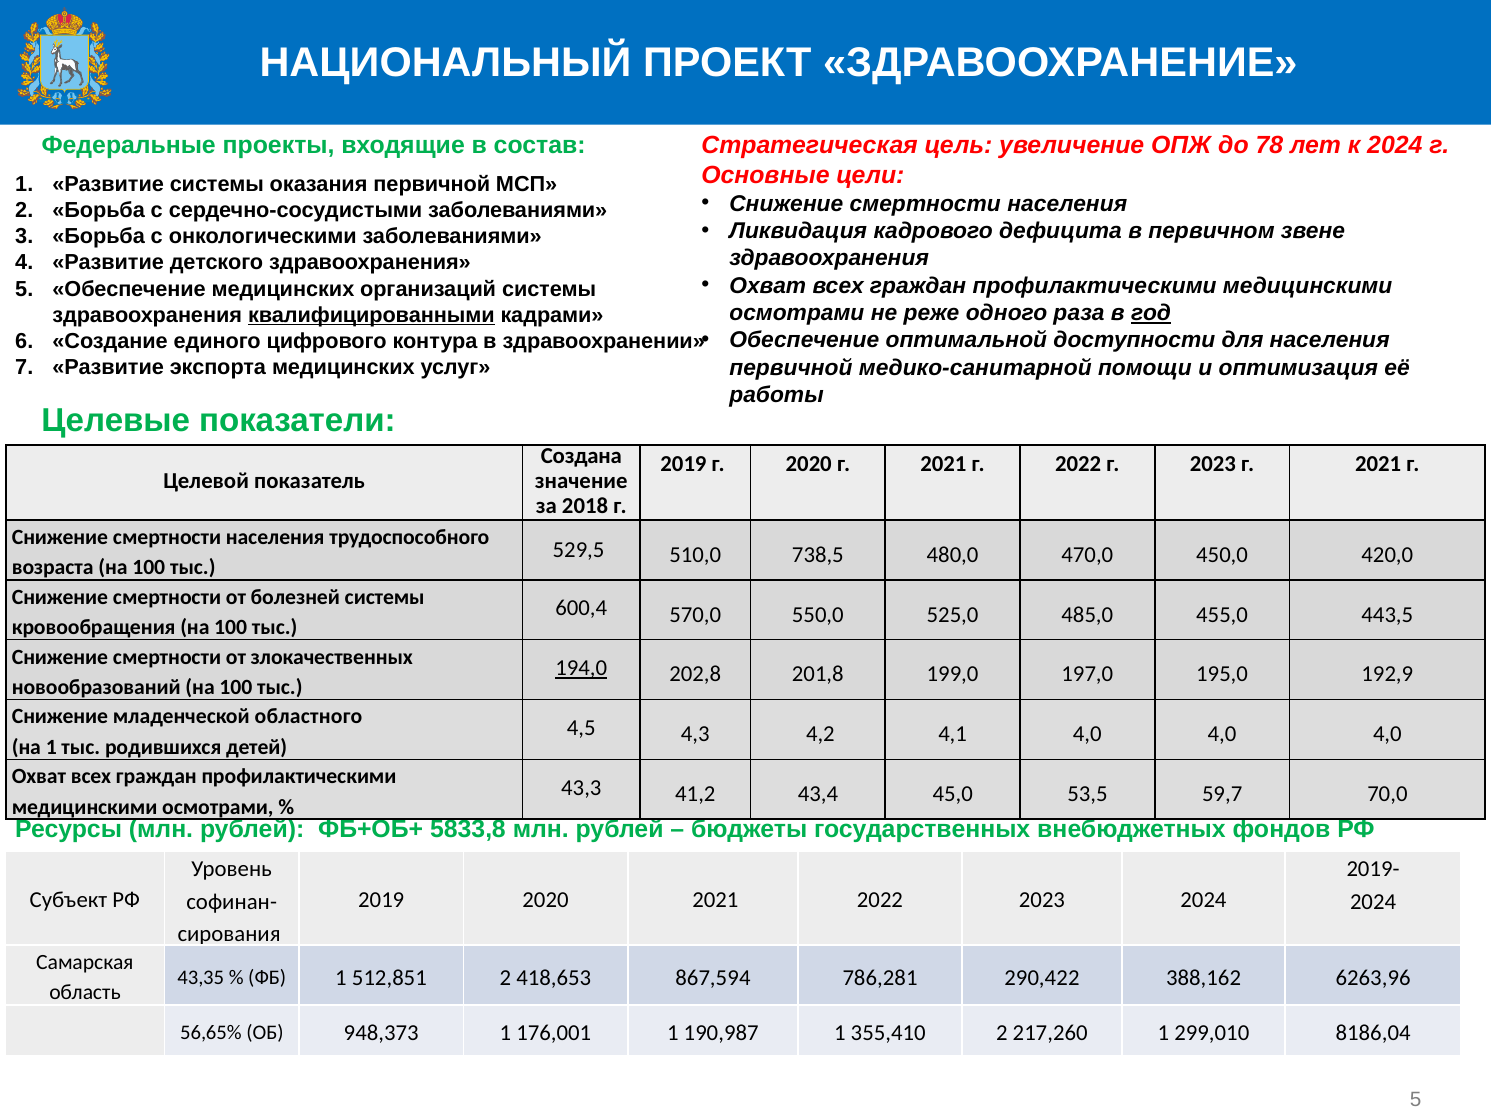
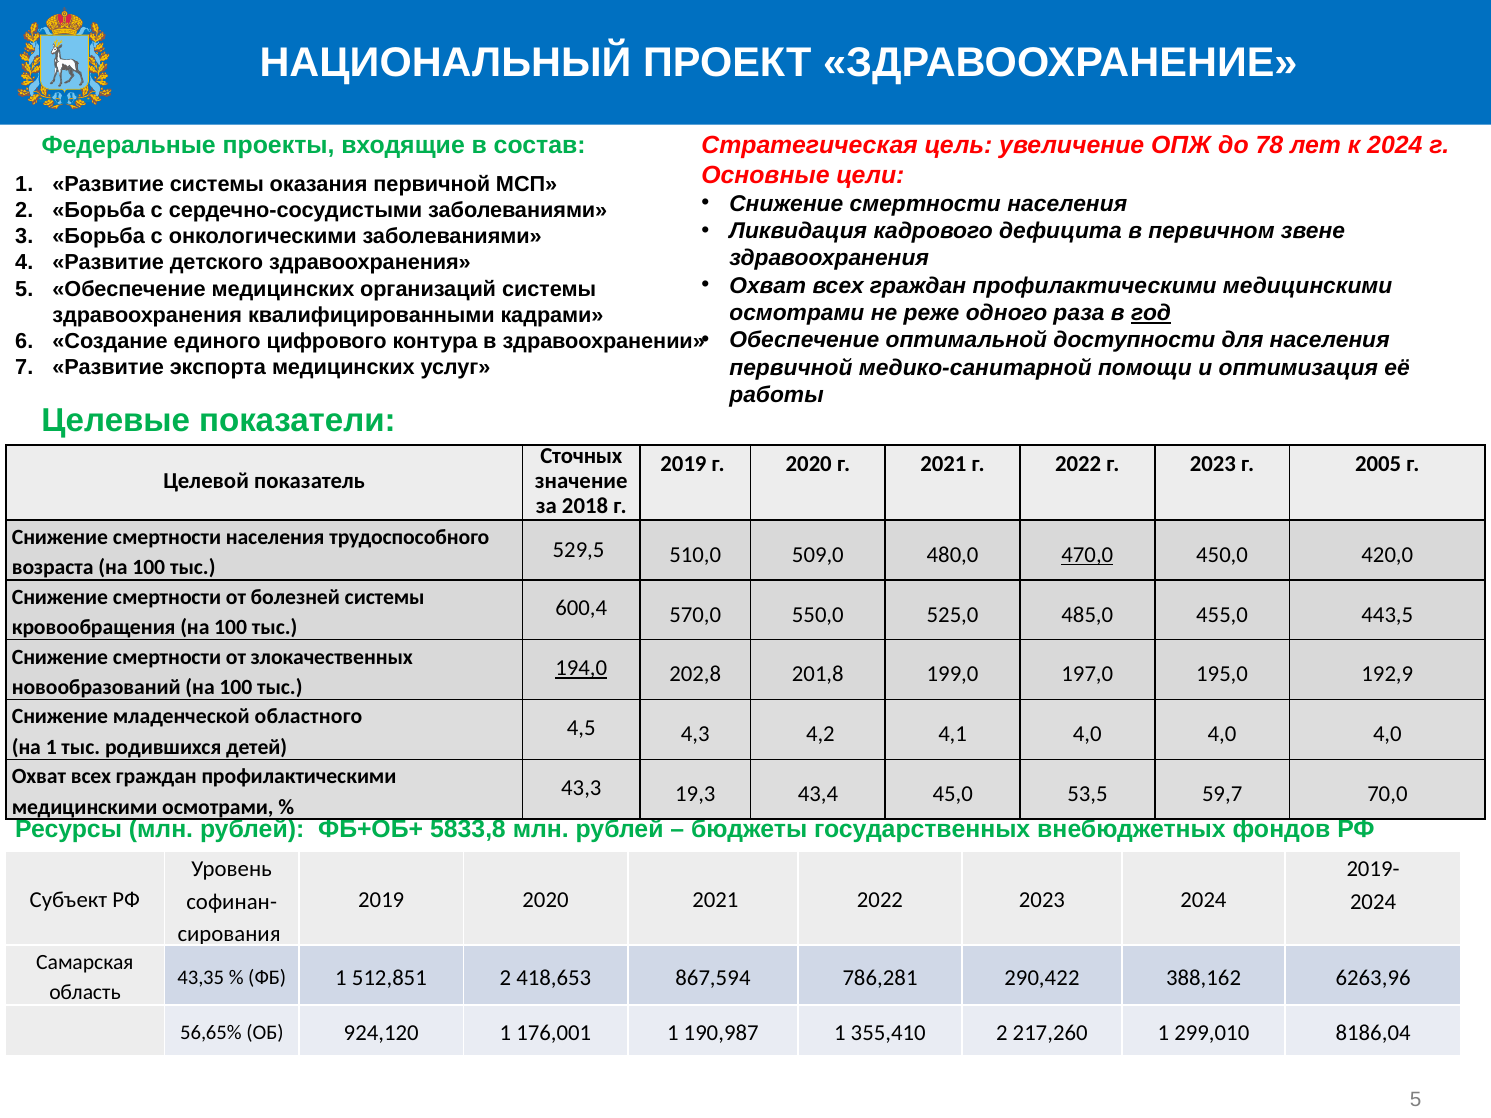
квалифицированными underline: present -> none
Создана: Создана -> Сточных
2023 г 2021: 2021 -> 2005
738,5: 738,5 -> 509,0
470,0 underline: none -> present
41,2: 41,2 -> 19,3
948,373: 948,373 -> 924,120
